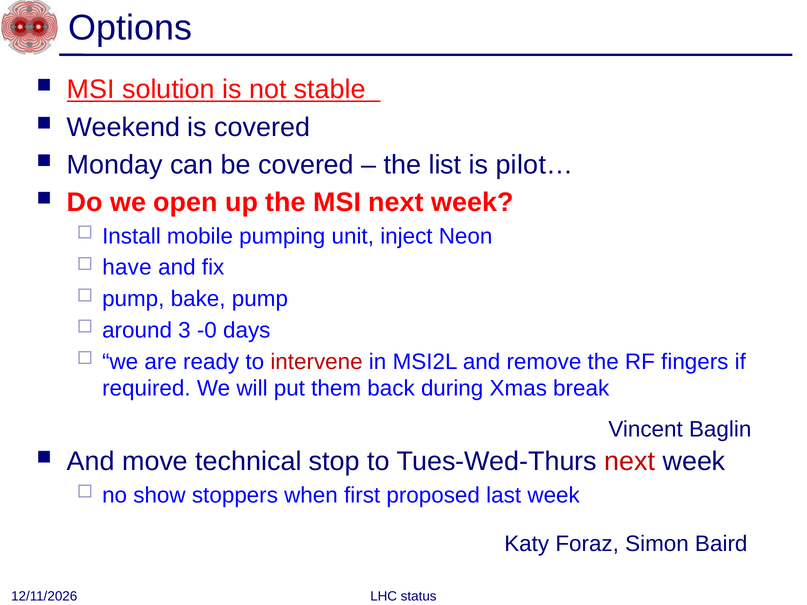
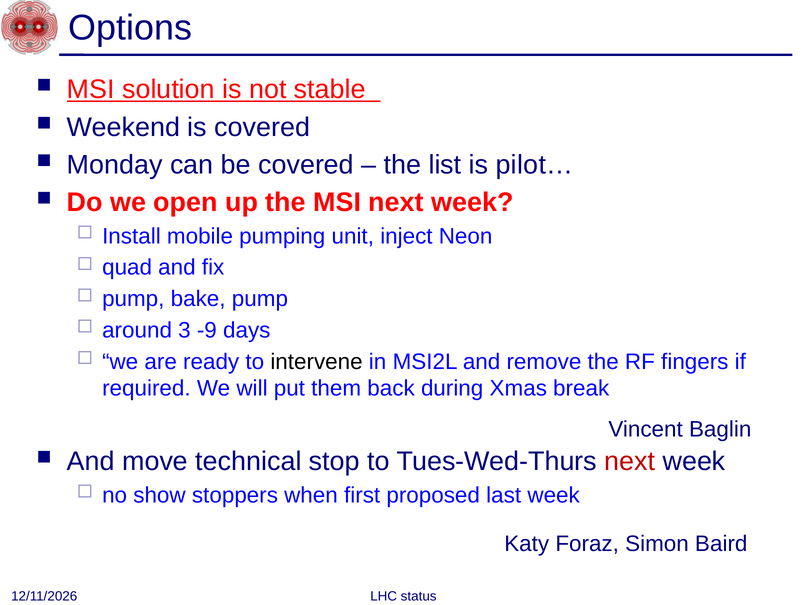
have: have -> quad
-0: -0 -> -9
intervene colour: red -> black
